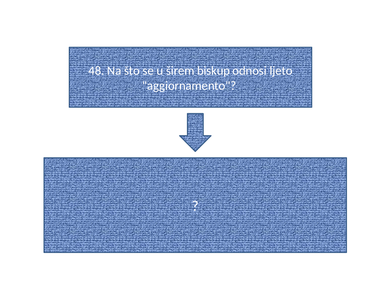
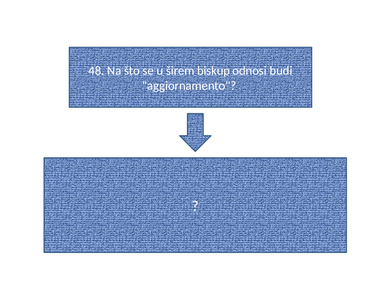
ljeto: ljeto -> budi
